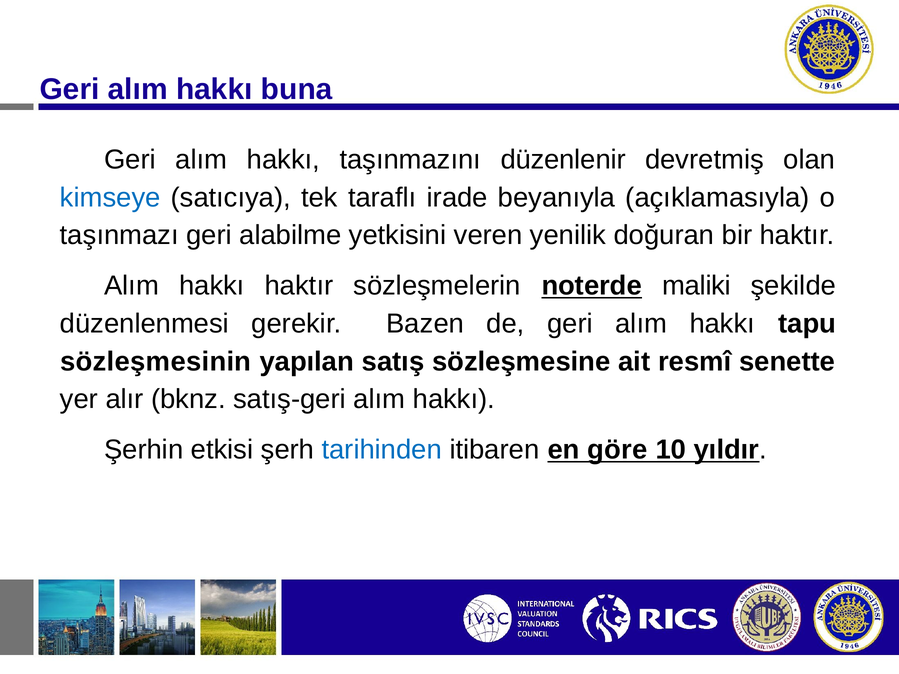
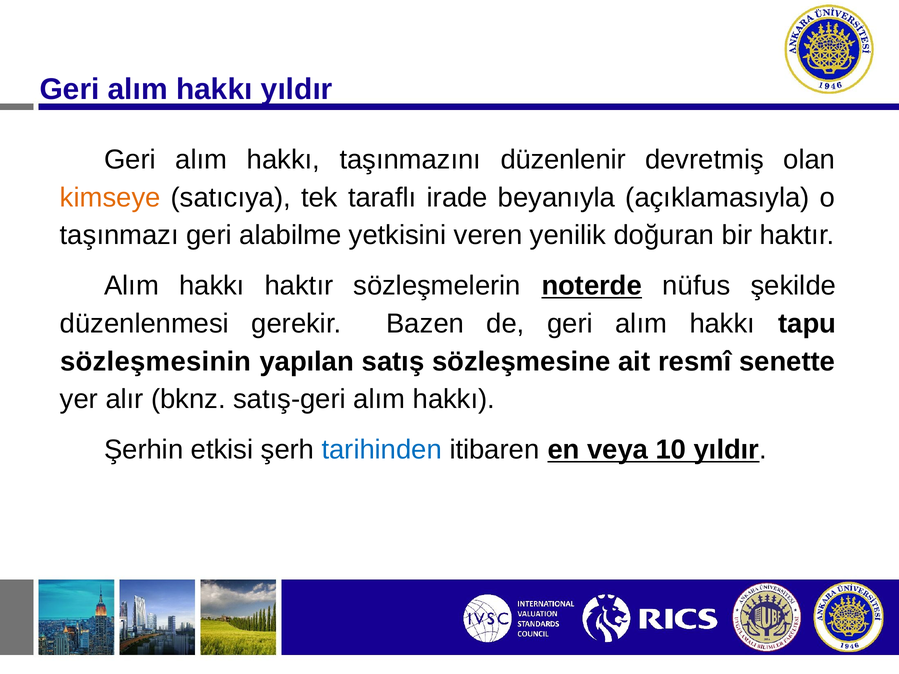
hakkı buna: buna -> yıldır
kimseye colour: blue -> orange
maliki: maliki -> nüfus
göre: göre -> veya
